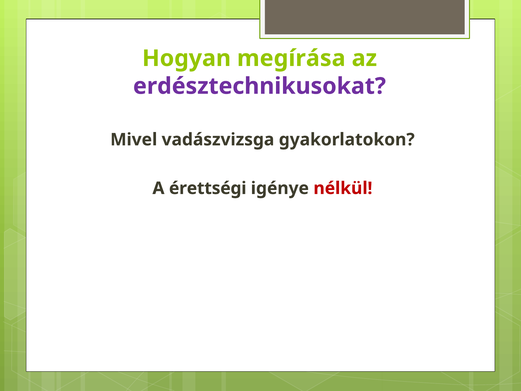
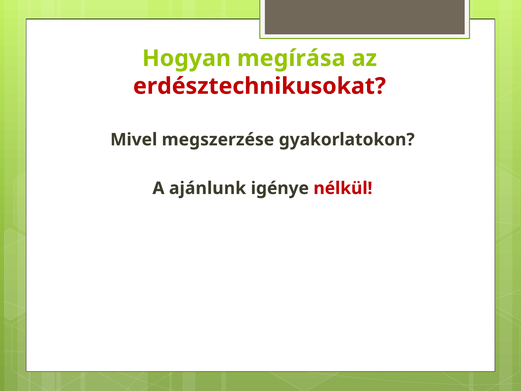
erdésztechnikusokat colour: purple -> red
vadászvizsga: vadászvizsga -> megszerzése
érettségi: érettségi -> ajánlunk
